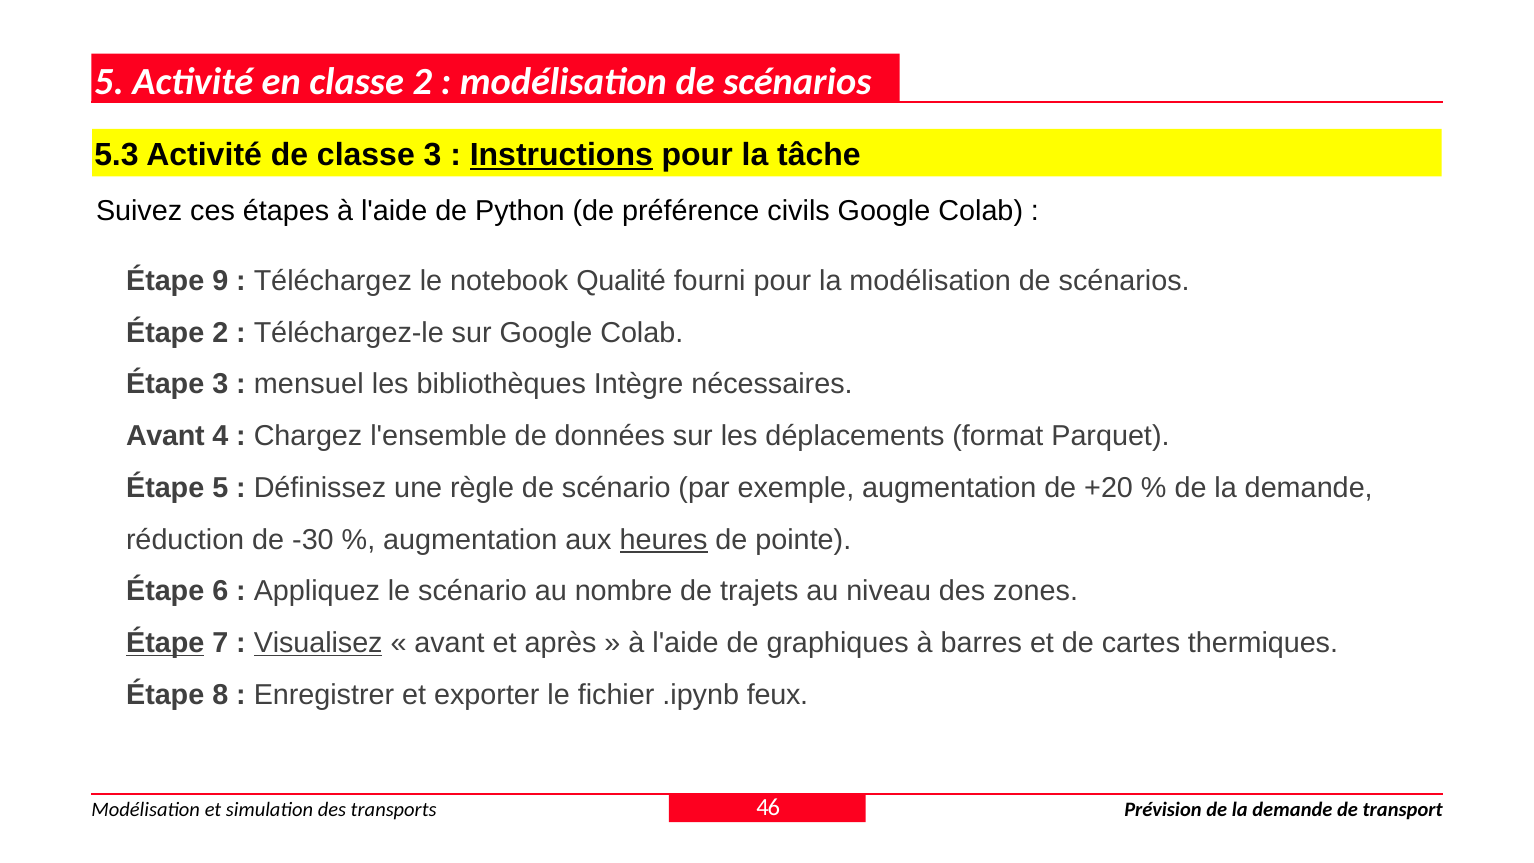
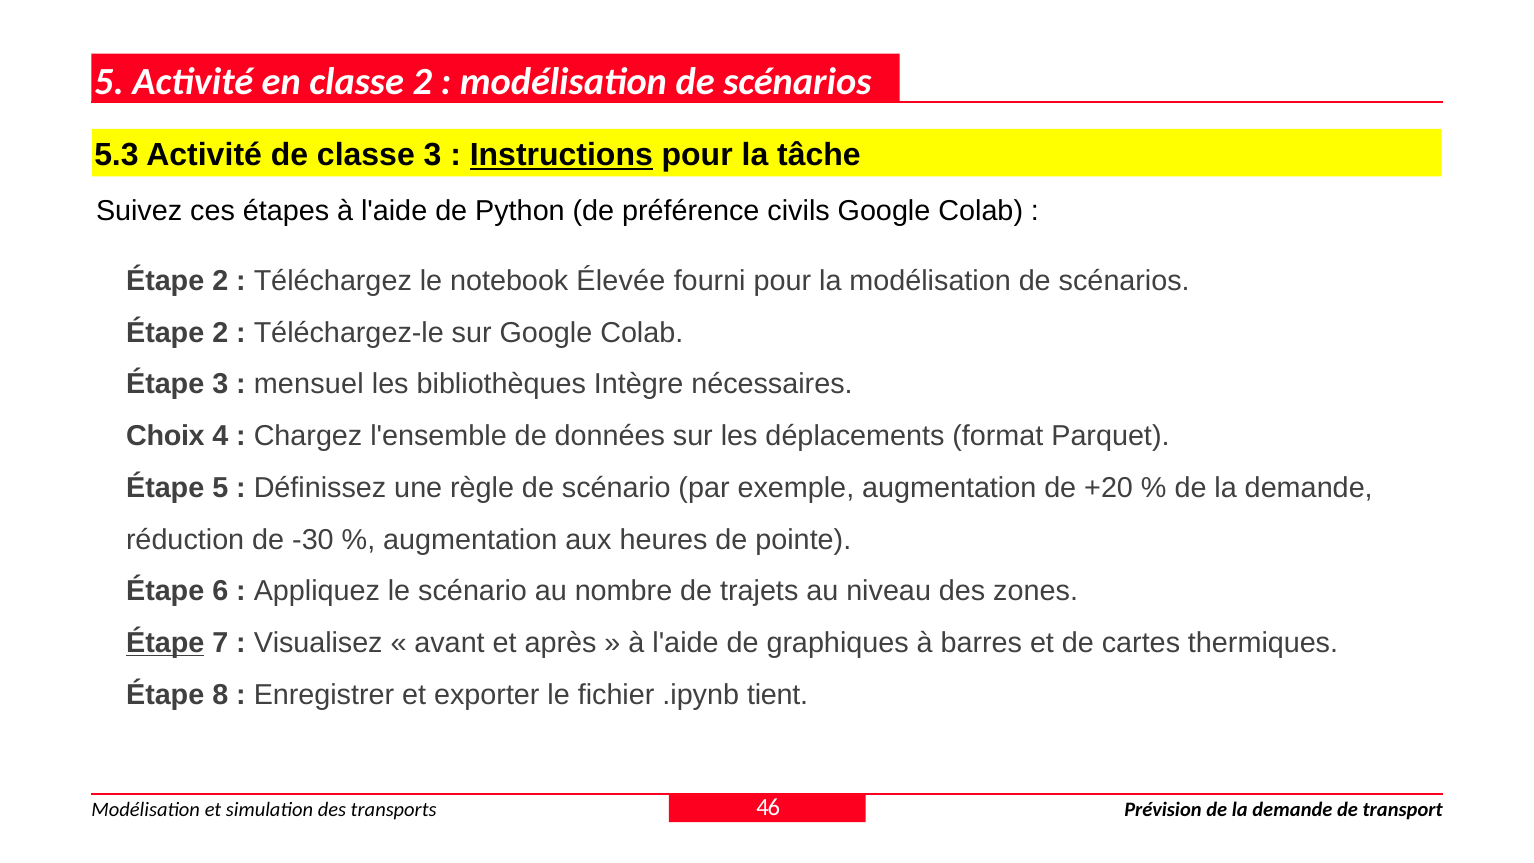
9 at (220, 281): 9 -> 2
Qualité: Qualité -> Élevée
Avant at (165, 436): Avant -> Choix
heures underline: present -> none
Visualisez underline: present -> none
feux: feux -> tient
